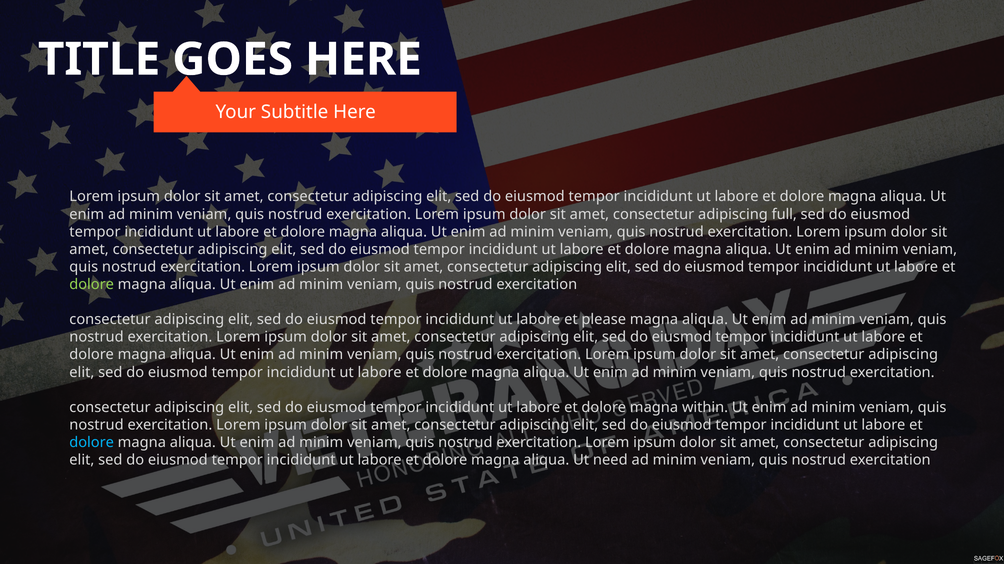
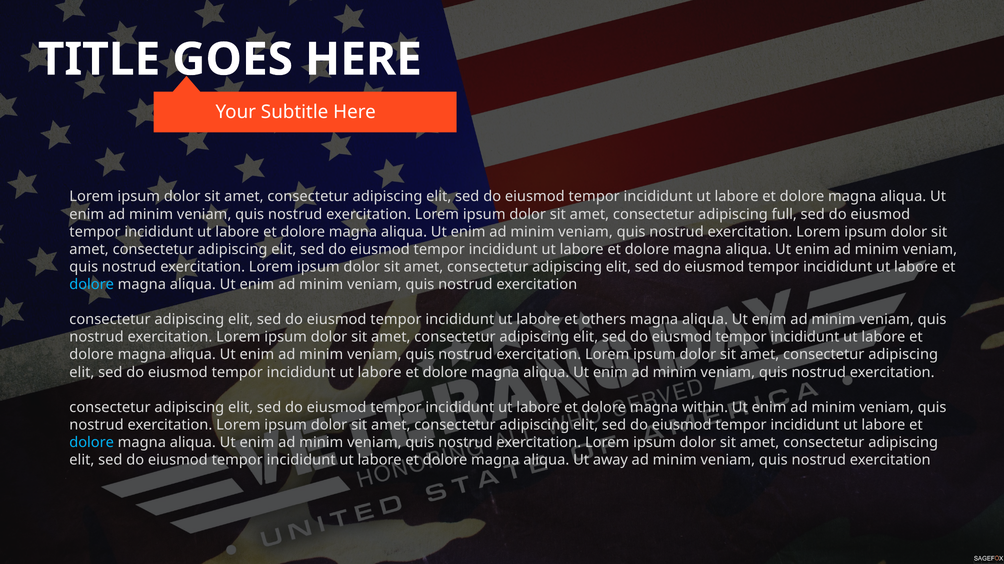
dolore at (92, 285) colour: light green -> light blue
please: please -> others
need: need -> away
